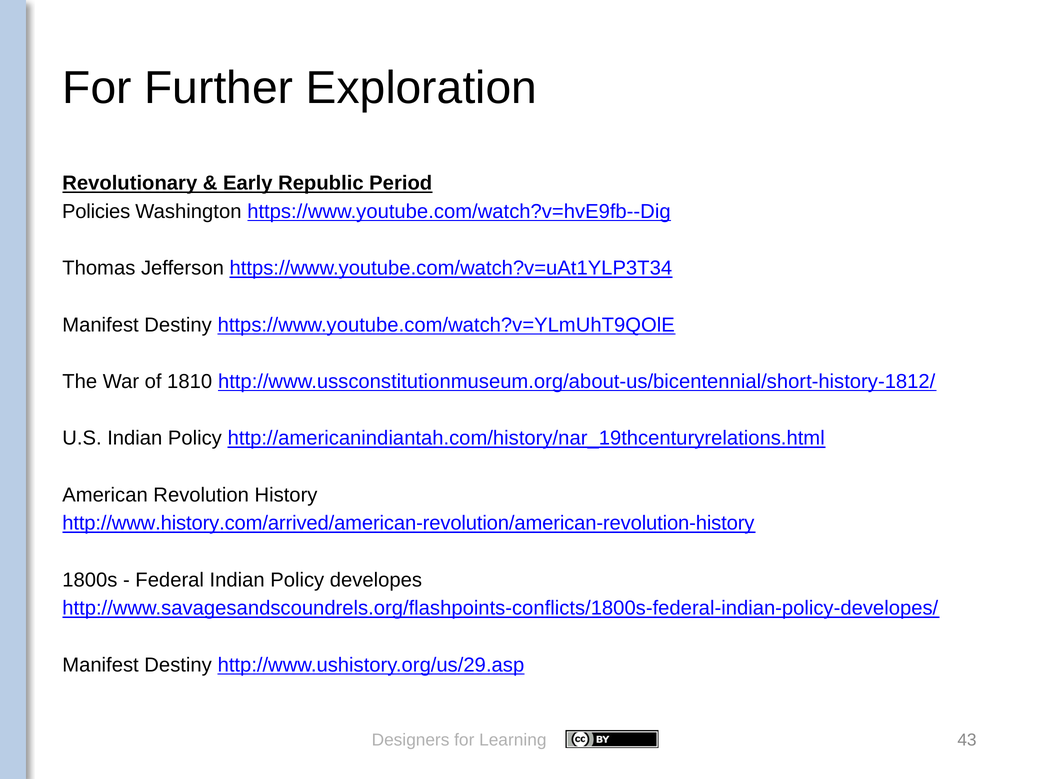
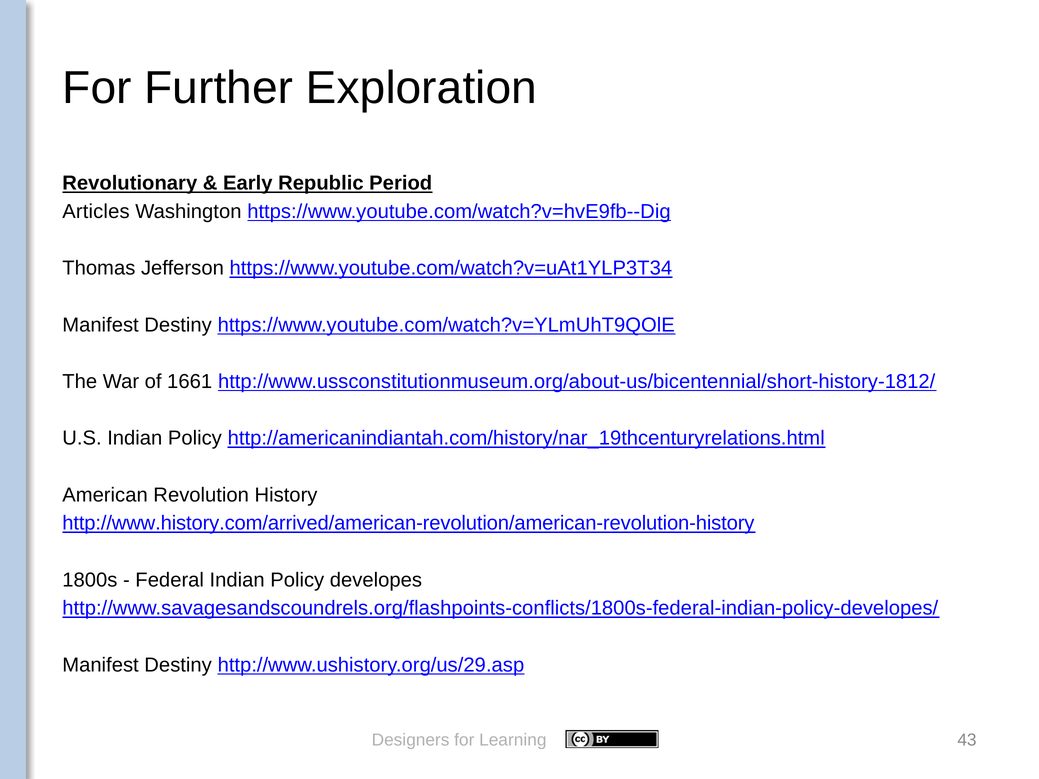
Policies: Policies -> Articles
1810: 1810 -> 1661
